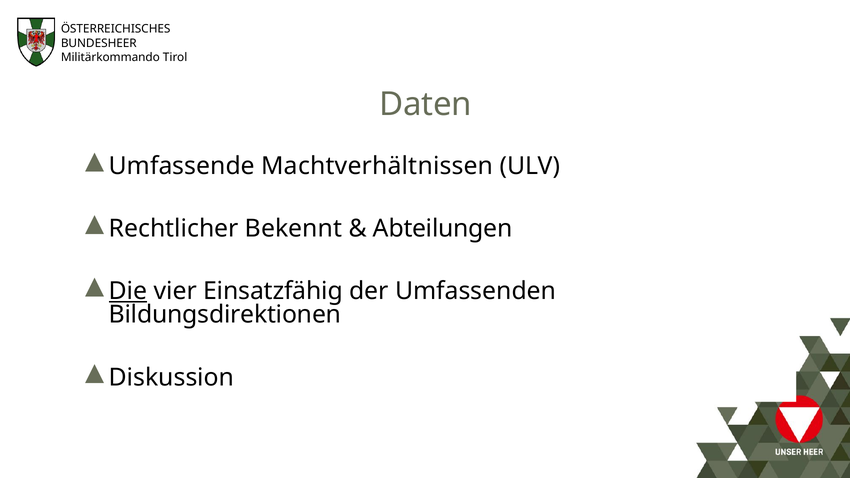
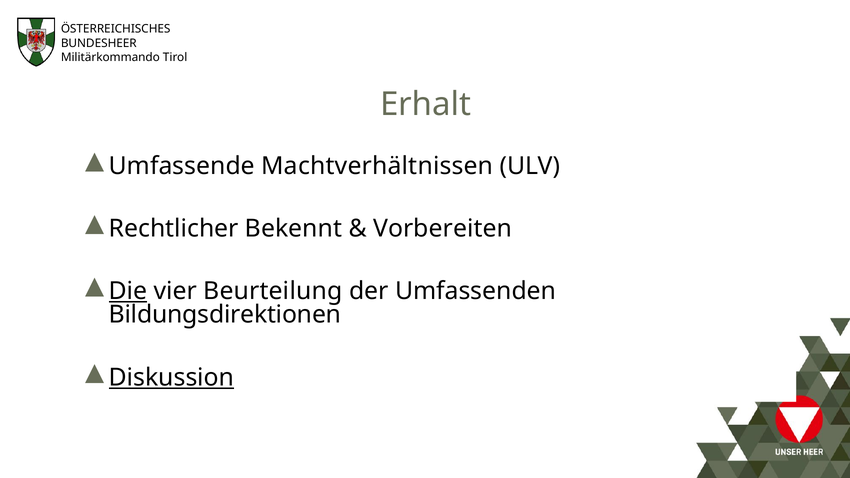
Daten: Daten -> Erhalt
Abteilungen: Abteilungen -> Vorbereiten
Einsatzfähig: Einsatzfähig -> Beurteilung
Diskussion underline: none -> present
